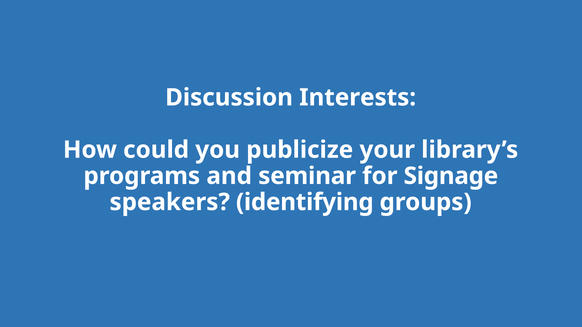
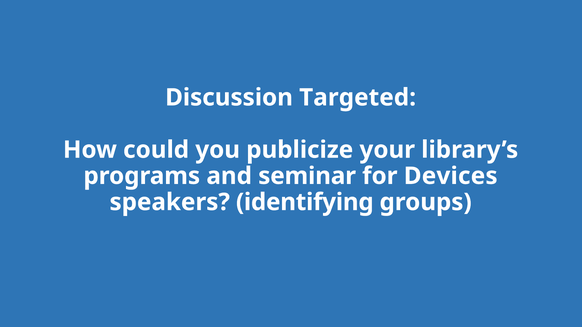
Interests: Interests -> Targeted
Signage: Signage -> Devices
